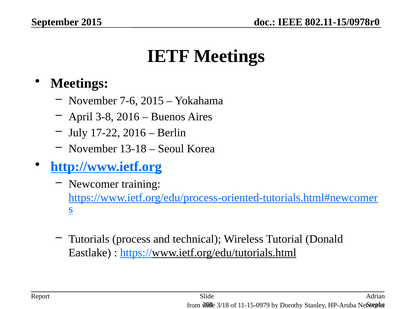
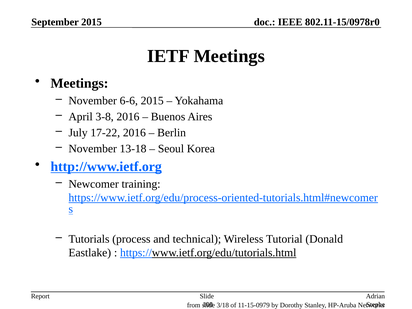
7-6: 7-6 -> 6-6
